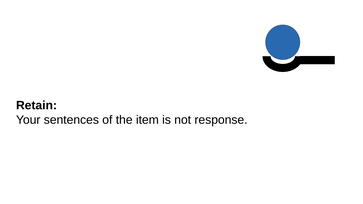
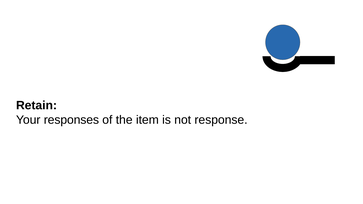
sentences: sentences -> responses
